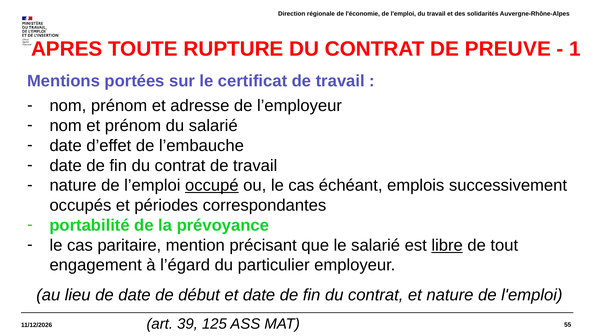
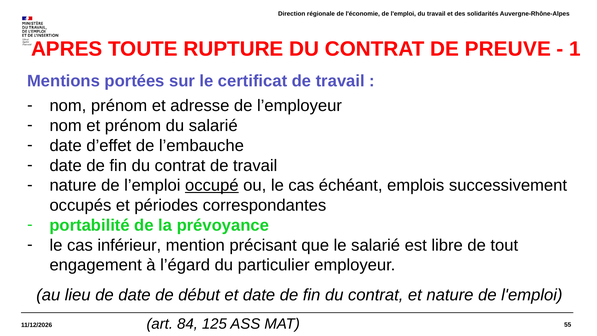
paritaire: paritaire -> inférieur
libre underline: present -> none
39: 39 -> 84
